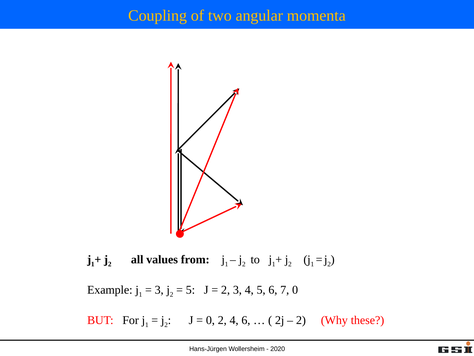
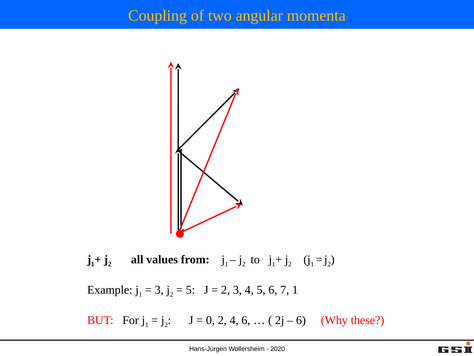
7 0: 0 -> 1
2 at (301, 320): 2 -> 6
